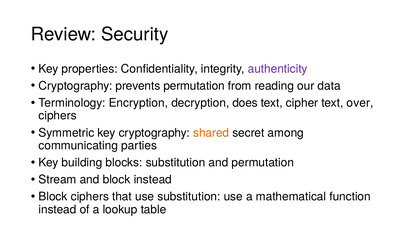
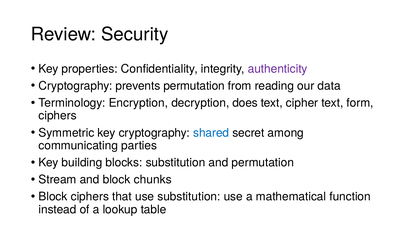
over: over -> form
shared colour: orange -> blue
block instead: instead -> chunks
